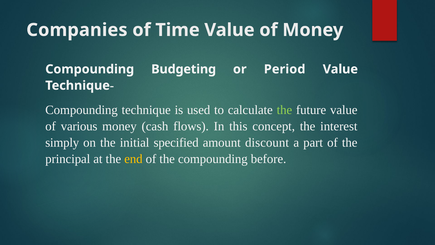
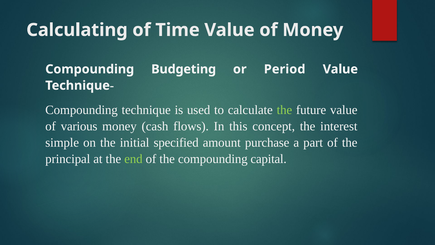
Companies: Companies -> Calculating
simply: simply -> simple
discount: discount -> purchase
end colour: yellow -> light green
before: before -> capital
